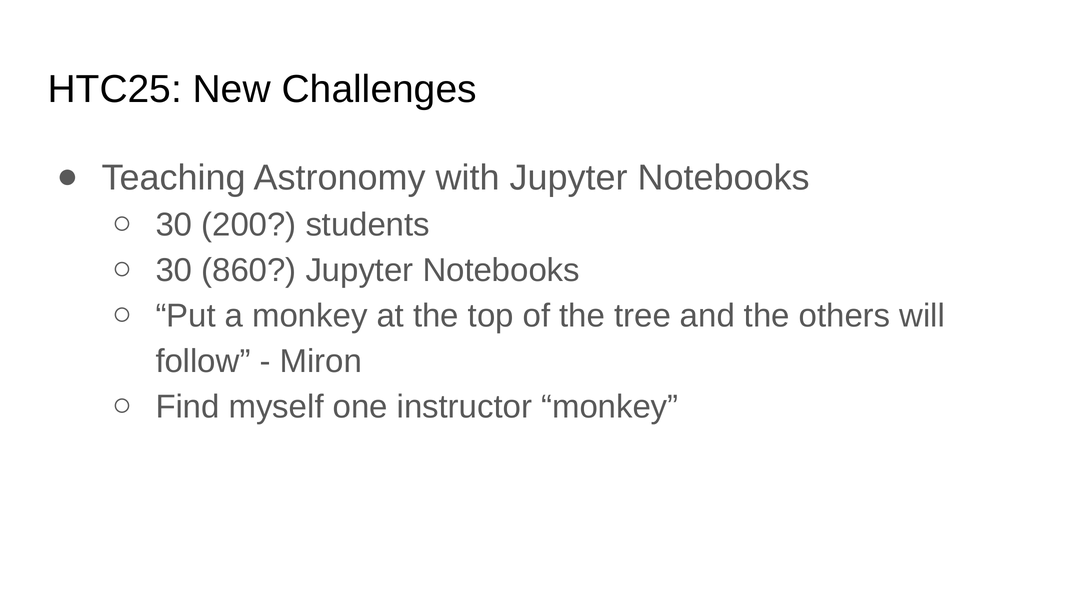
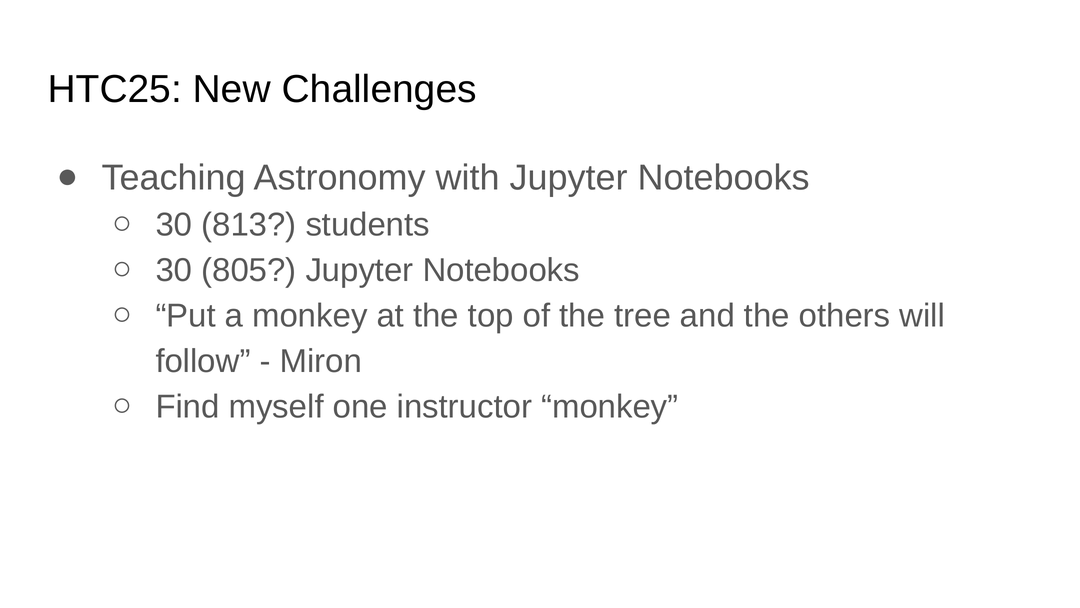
200: 200 -> 813
860: 860 -> 805
